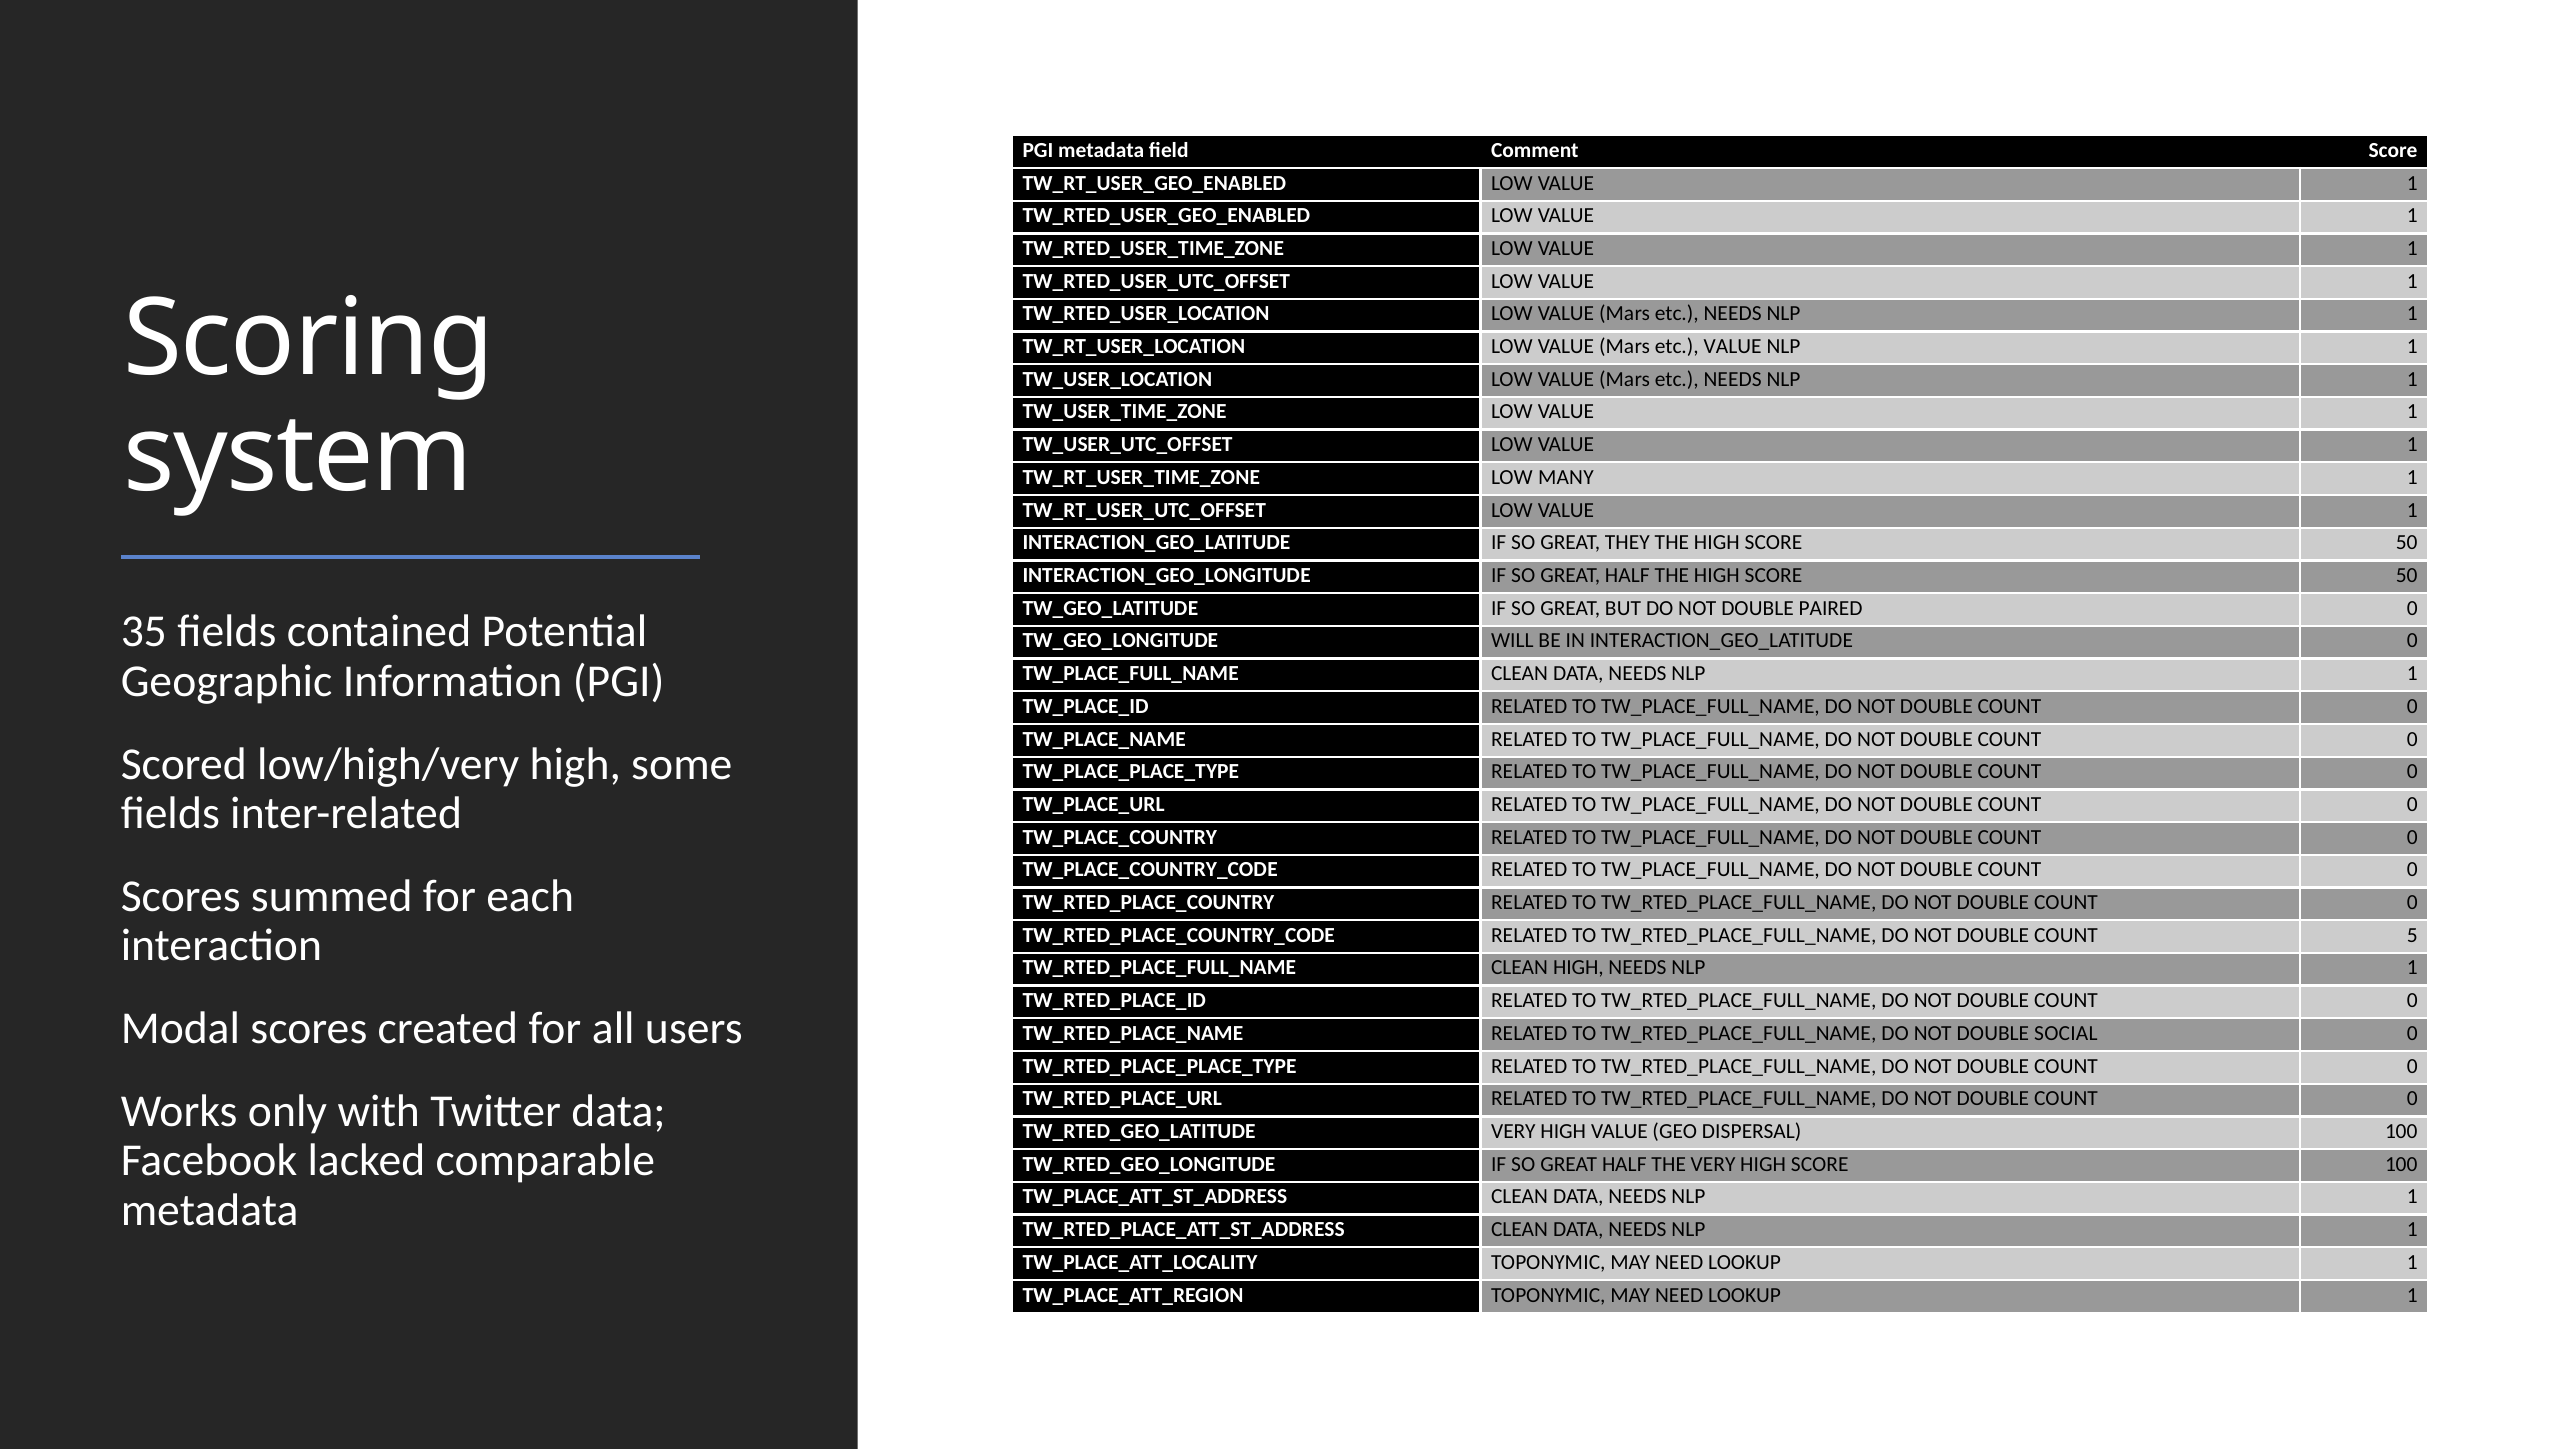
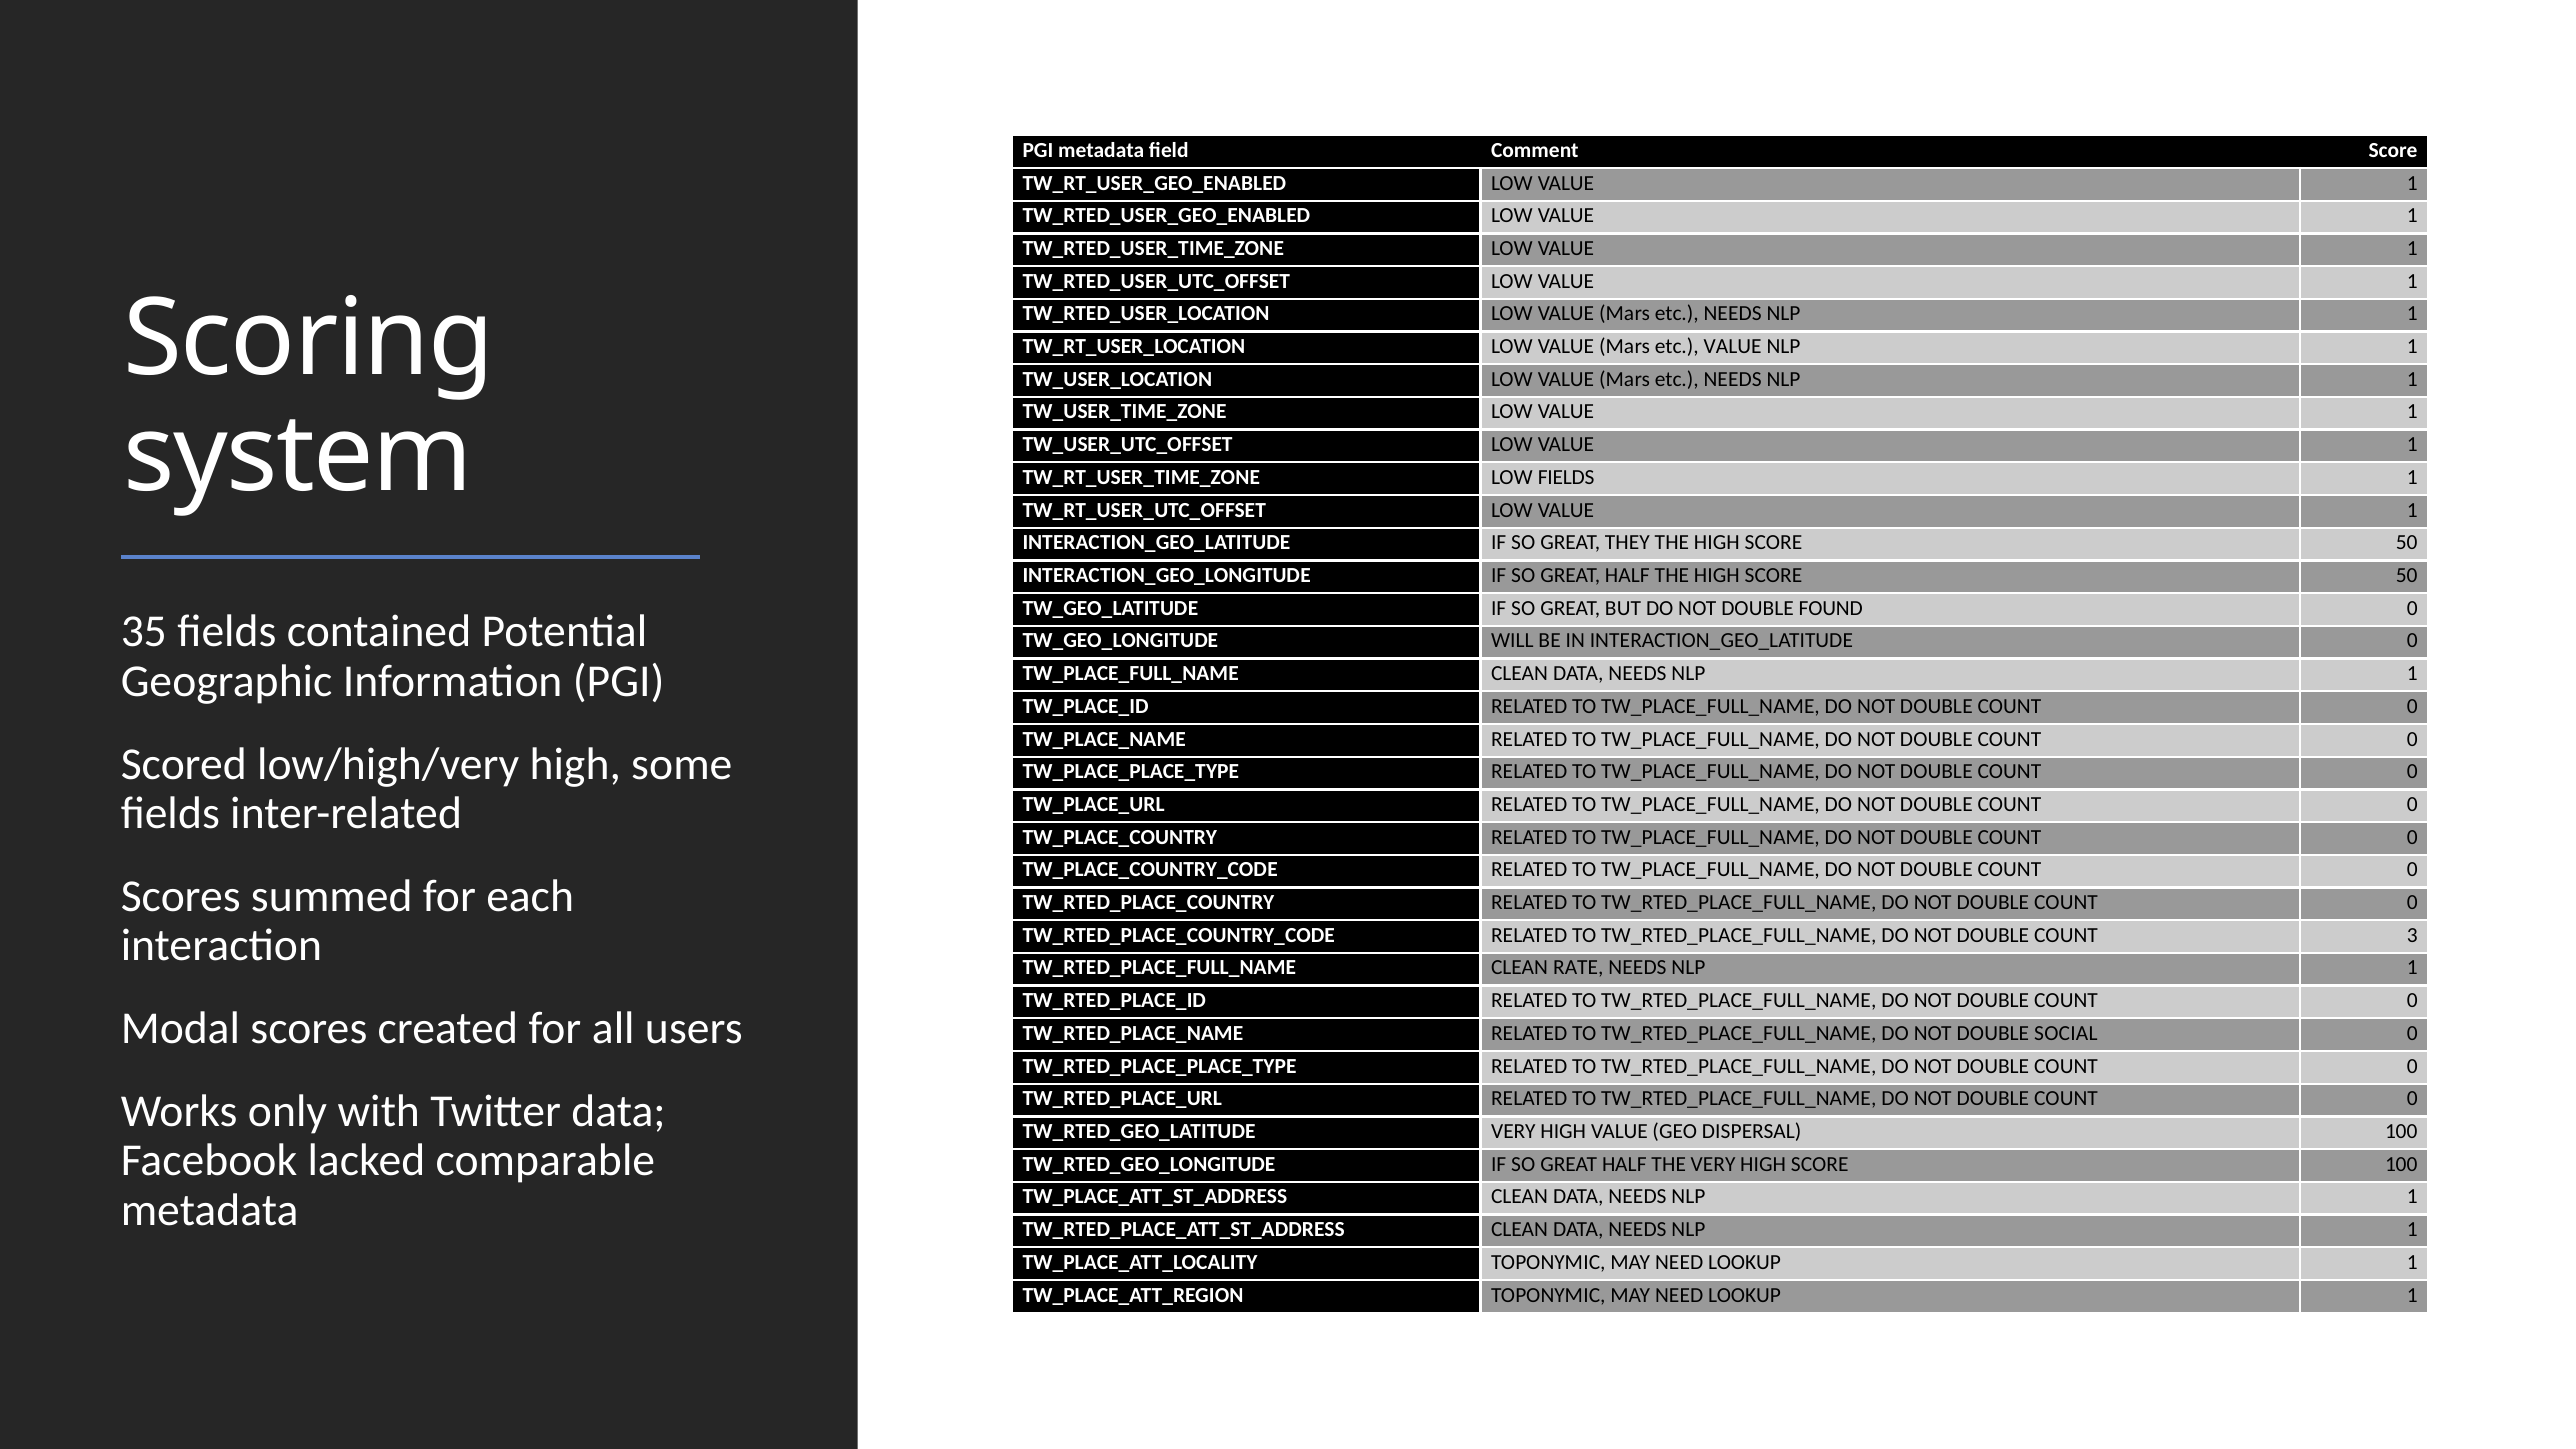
LOW MANY: MANY -> FIELDS
PAIRED: PAIRED -> FOUND
5: 5 -> 3
CLEAN HIGH: HIGH -> RATE
